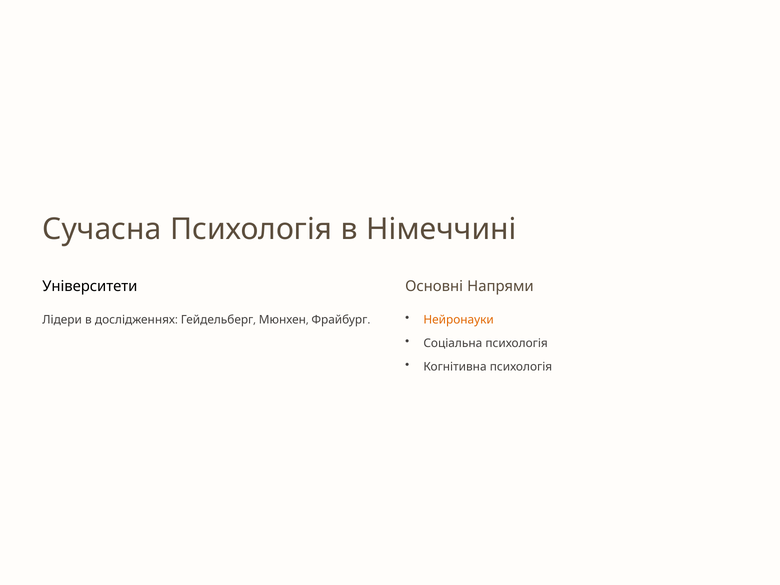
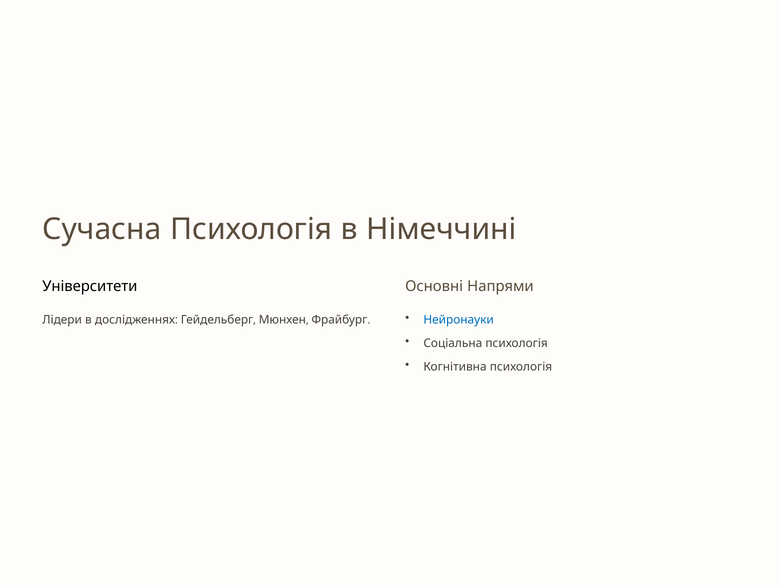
Нейронауки colour: orange -> blue
